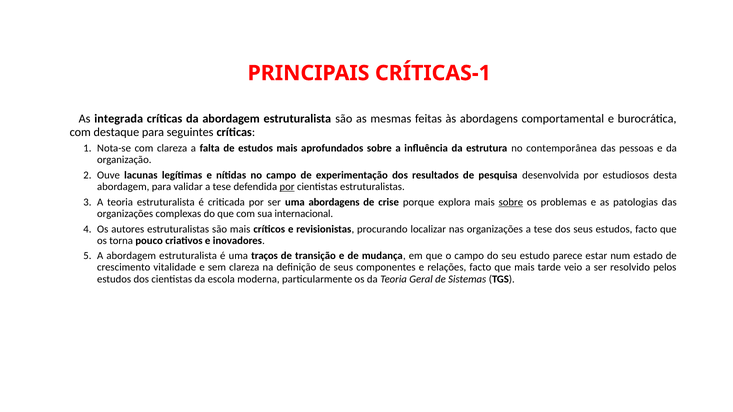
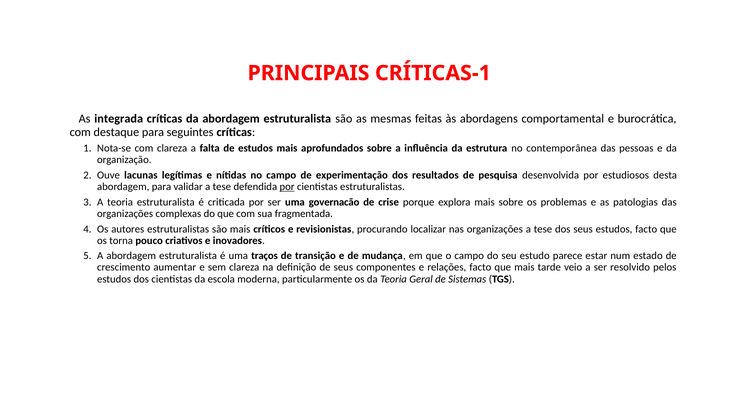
uma abordagens: abordagens -> governacão
sobre at (511, 202) underline: present -> none
internacional: internacional -> fragmentada
vitalidade: vitalidade -> aumentar
